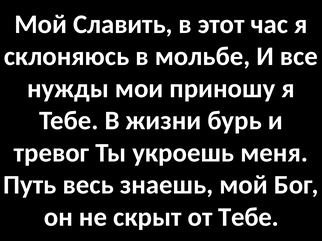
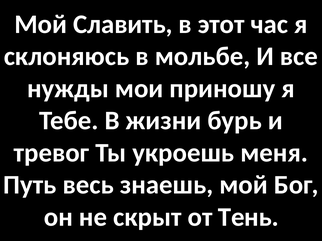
от Тебе: Тебе -> Тень
